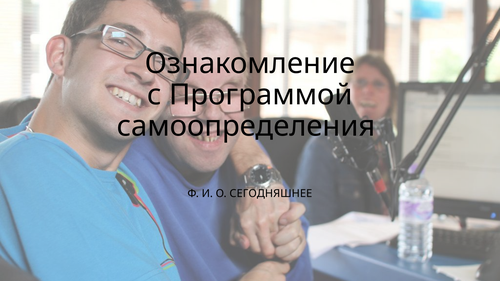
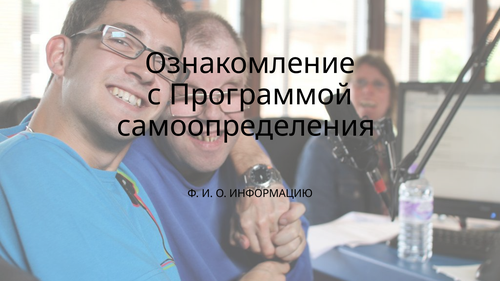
СЕГОДНЯШНЕЕ: СЕГОДНЯШНЕЕ -> ИНФОРМАЦИЮ
